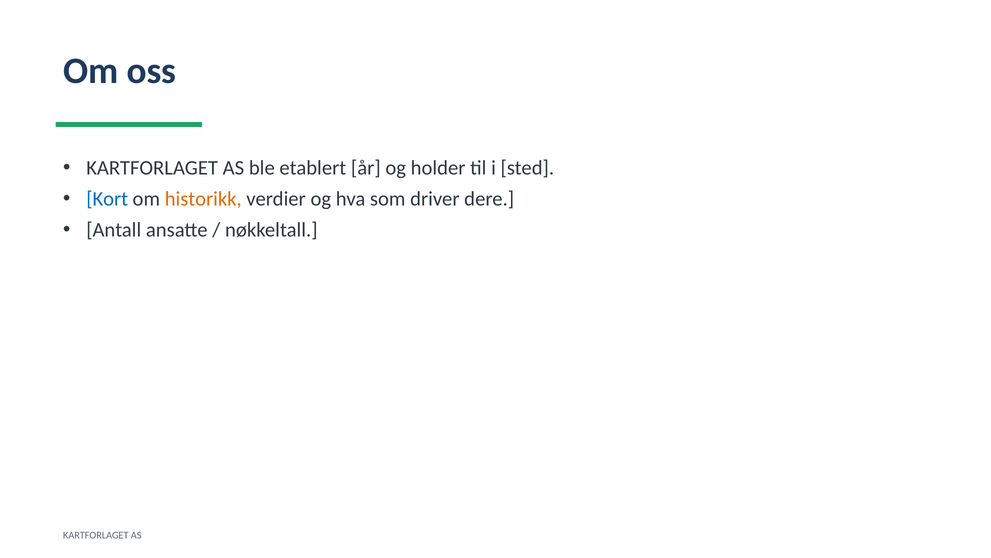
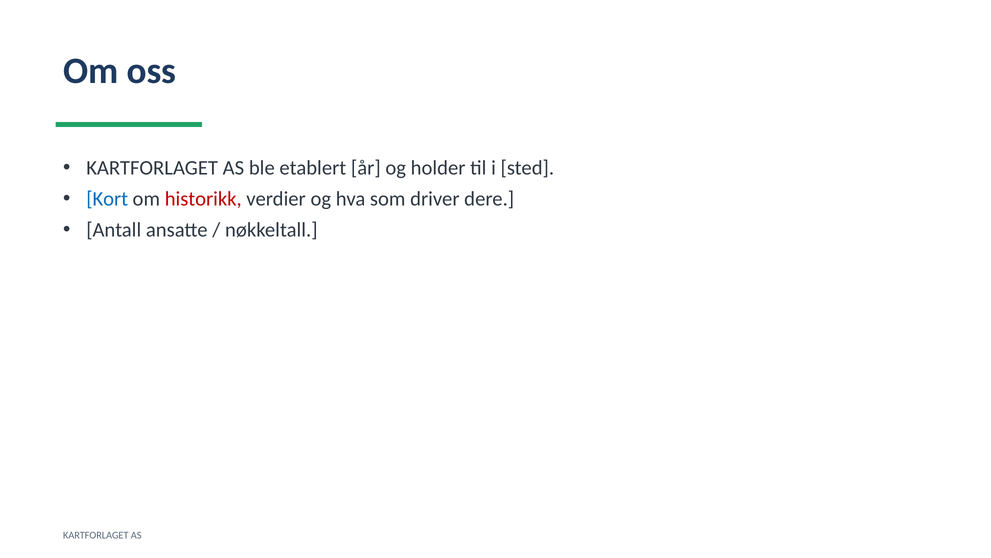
historikk colour: orange -> red
